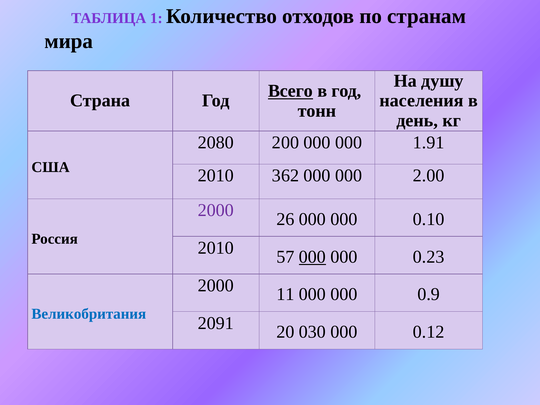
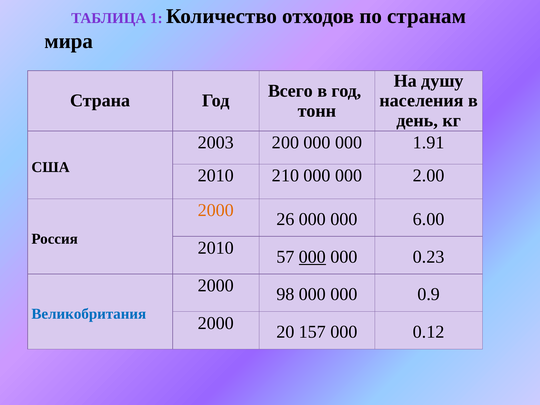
Всего underline: present -> none
2080: 2080 -> 2003
362: 362 -> 210
2000 at (216, 210) colour: purple -> orange
0.10: 0.10 -> 6.00
11: 11 -> 98
2091 at (216, 323): 2091 -> 2000
030: 030 -> 157
